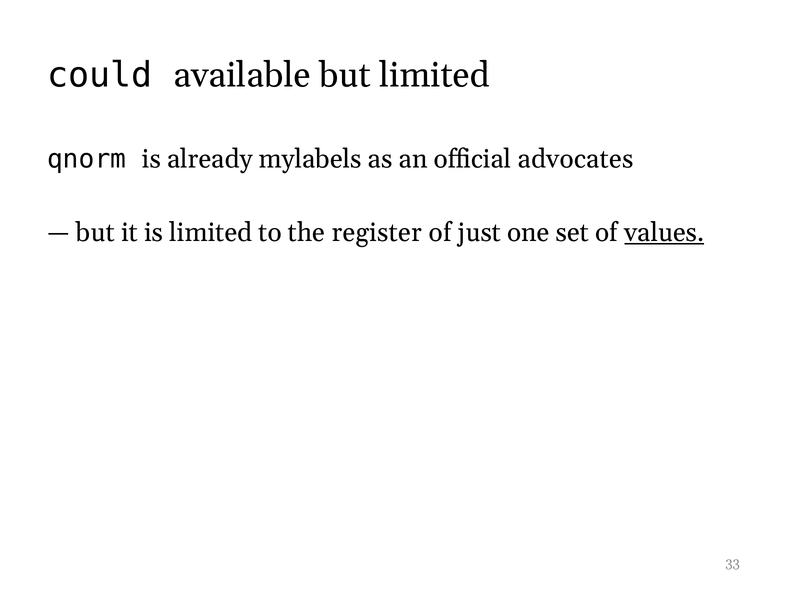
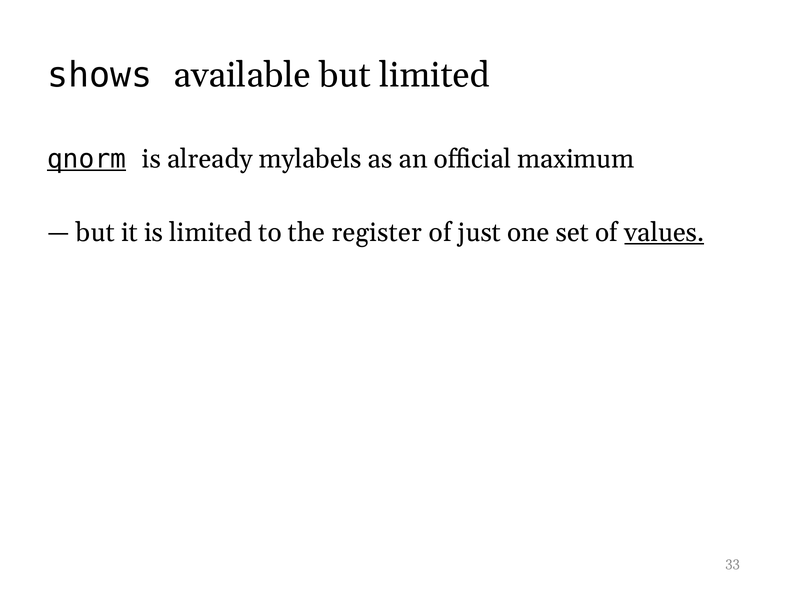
could: could -> shows
qnorm underline: none -> present
advocates: advocates -> maximum
